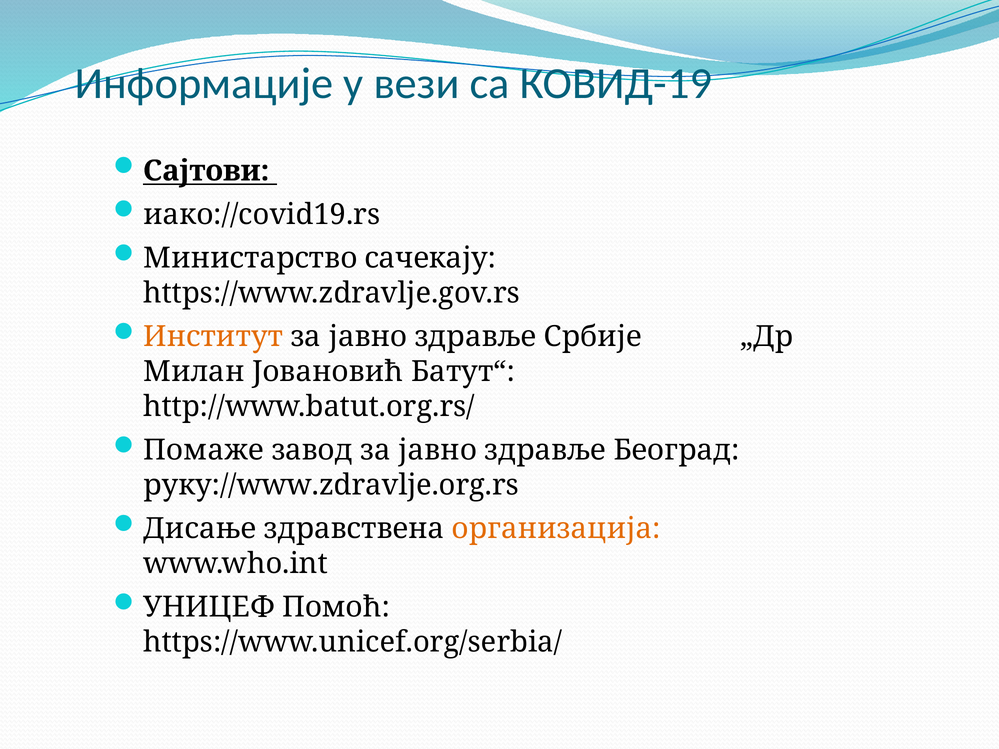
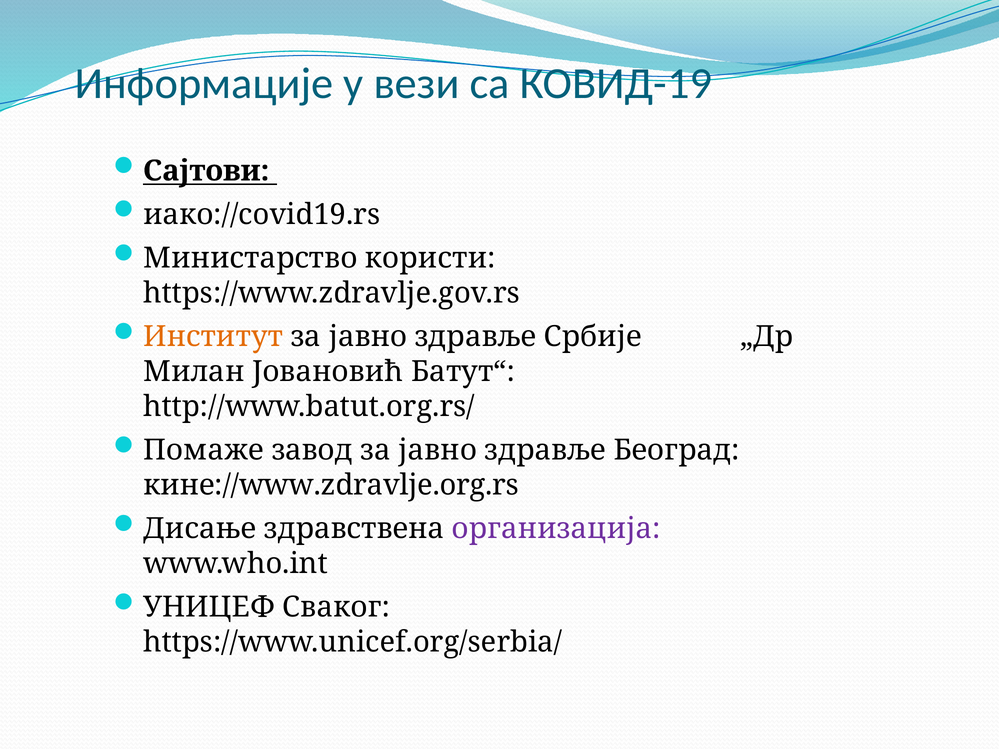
сачекају: сачекају -> користи
руку://www.zdravlje.org.rs: руку://www.zdravlje.org.rs -> кине://www.zdravlje.org.rs
организација colour: orange -> purple
Помоћ: Помоћ -> Сваког
